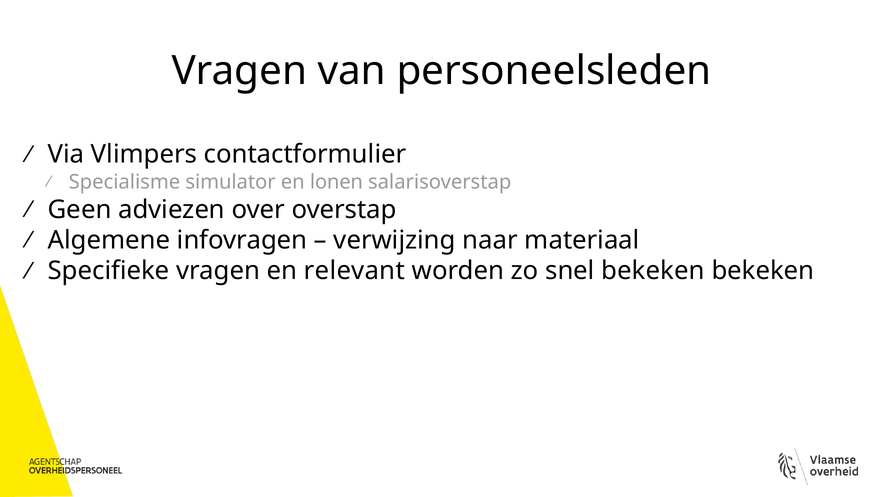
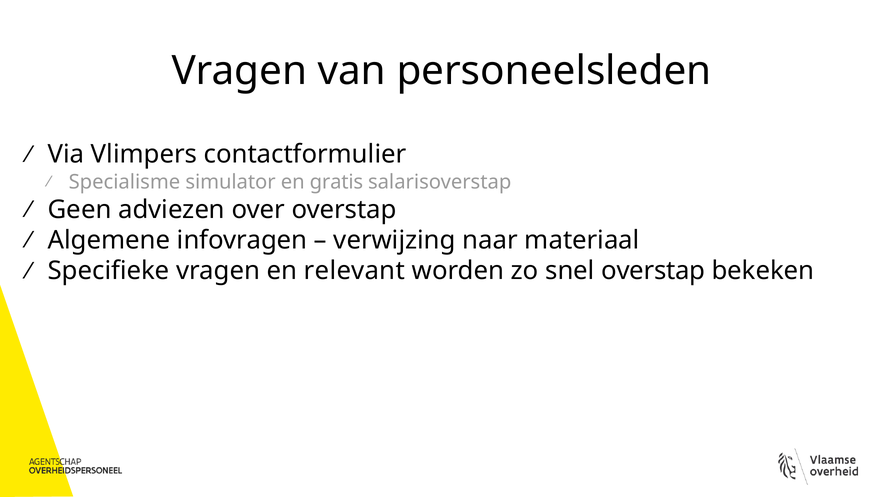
lonen: lonen -> gratis
snel bekeken: bekeken -> overstap
